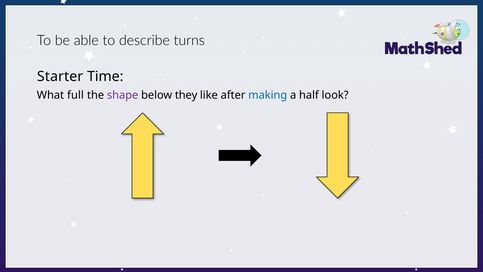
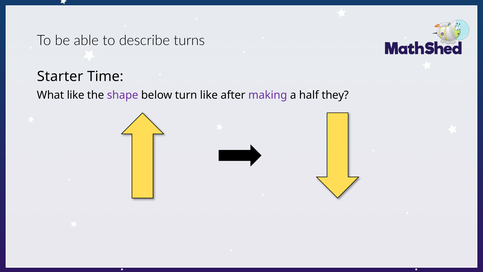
What full: full -> like
they: they -> turn
making colour: blue -> purple
look: look -> they
